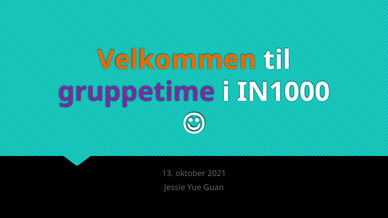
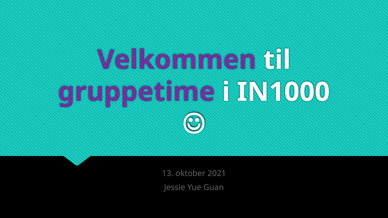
Velkommen colour: orange -> purple
